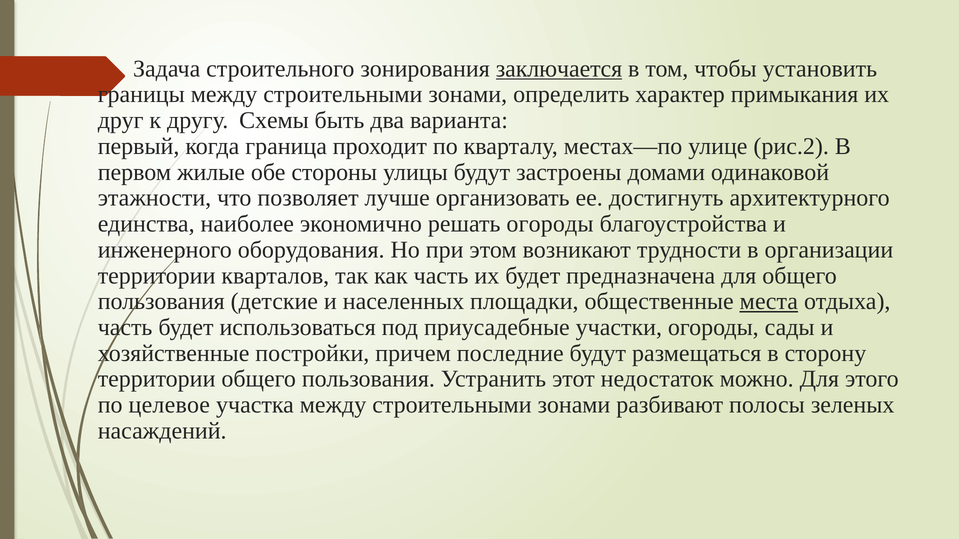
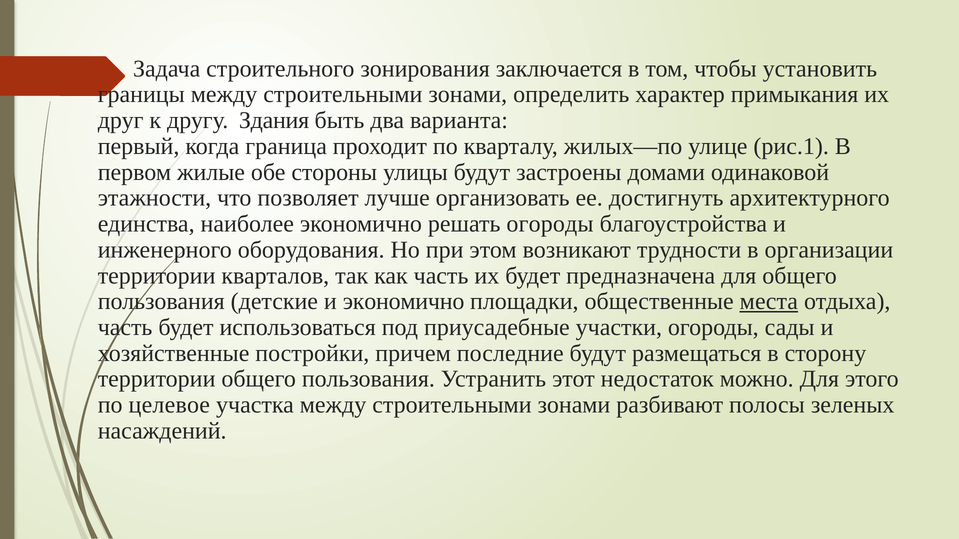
заключается underline: present -> none
Схемы: Схемы -> Здания
местах—по: местах—по -> жилых—по
рис.2: рис.2 -> рис.1
и населенных: населенных -> экономично
